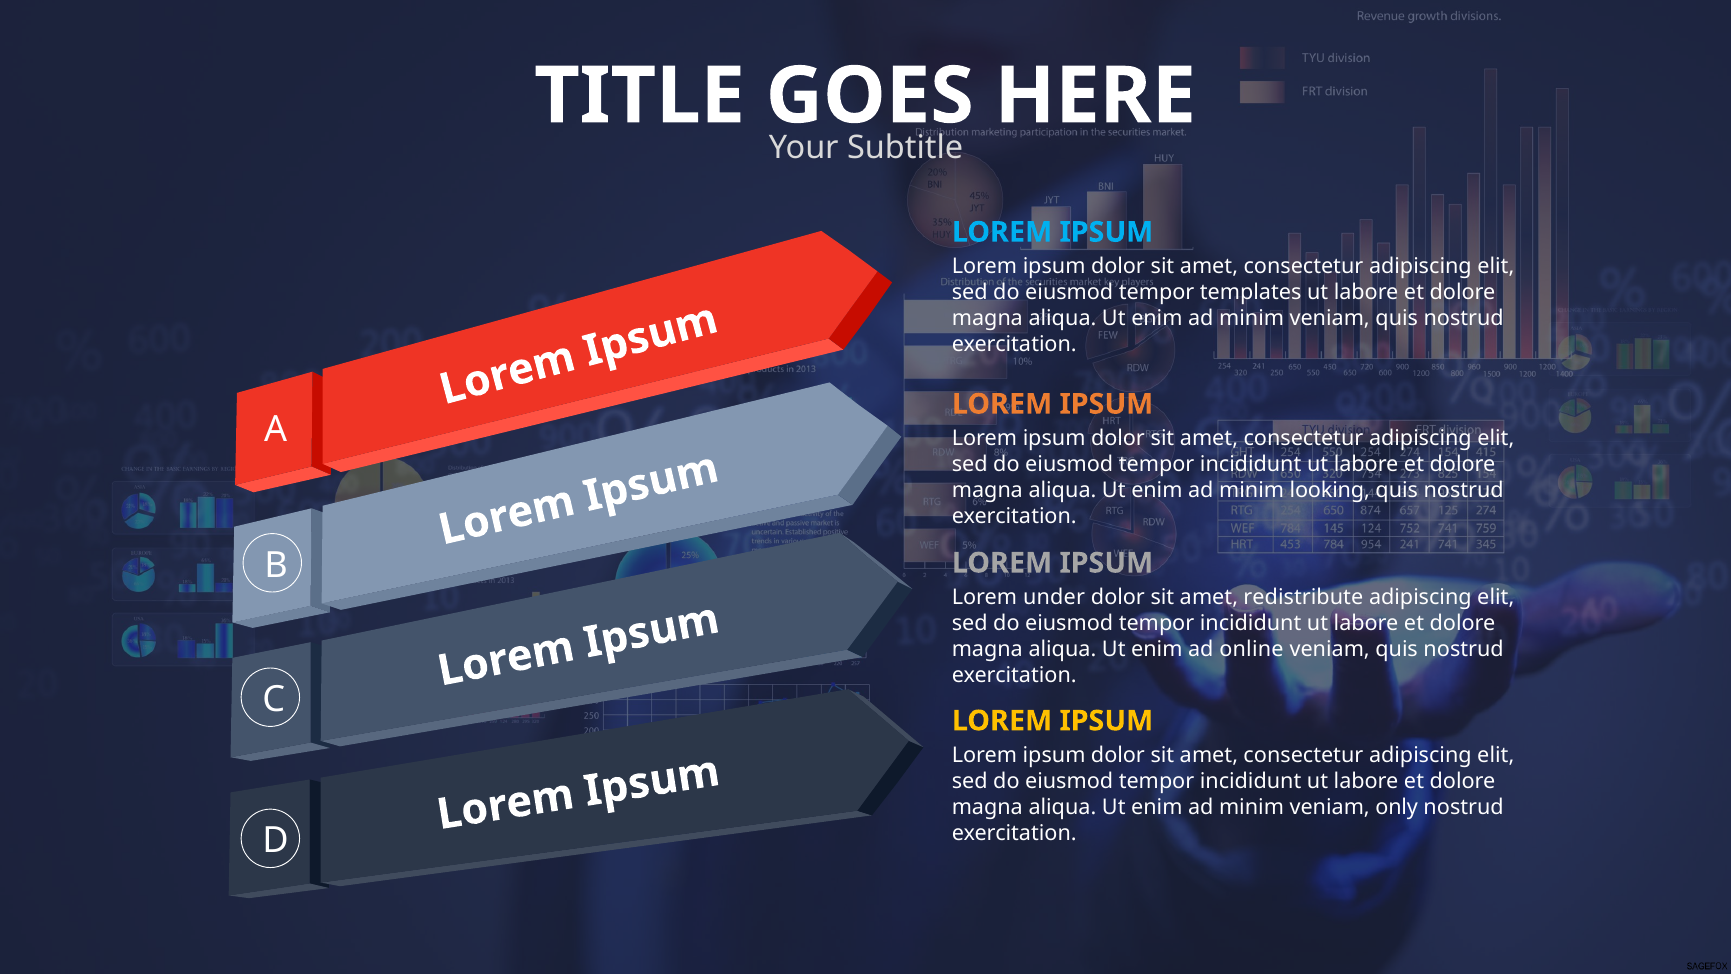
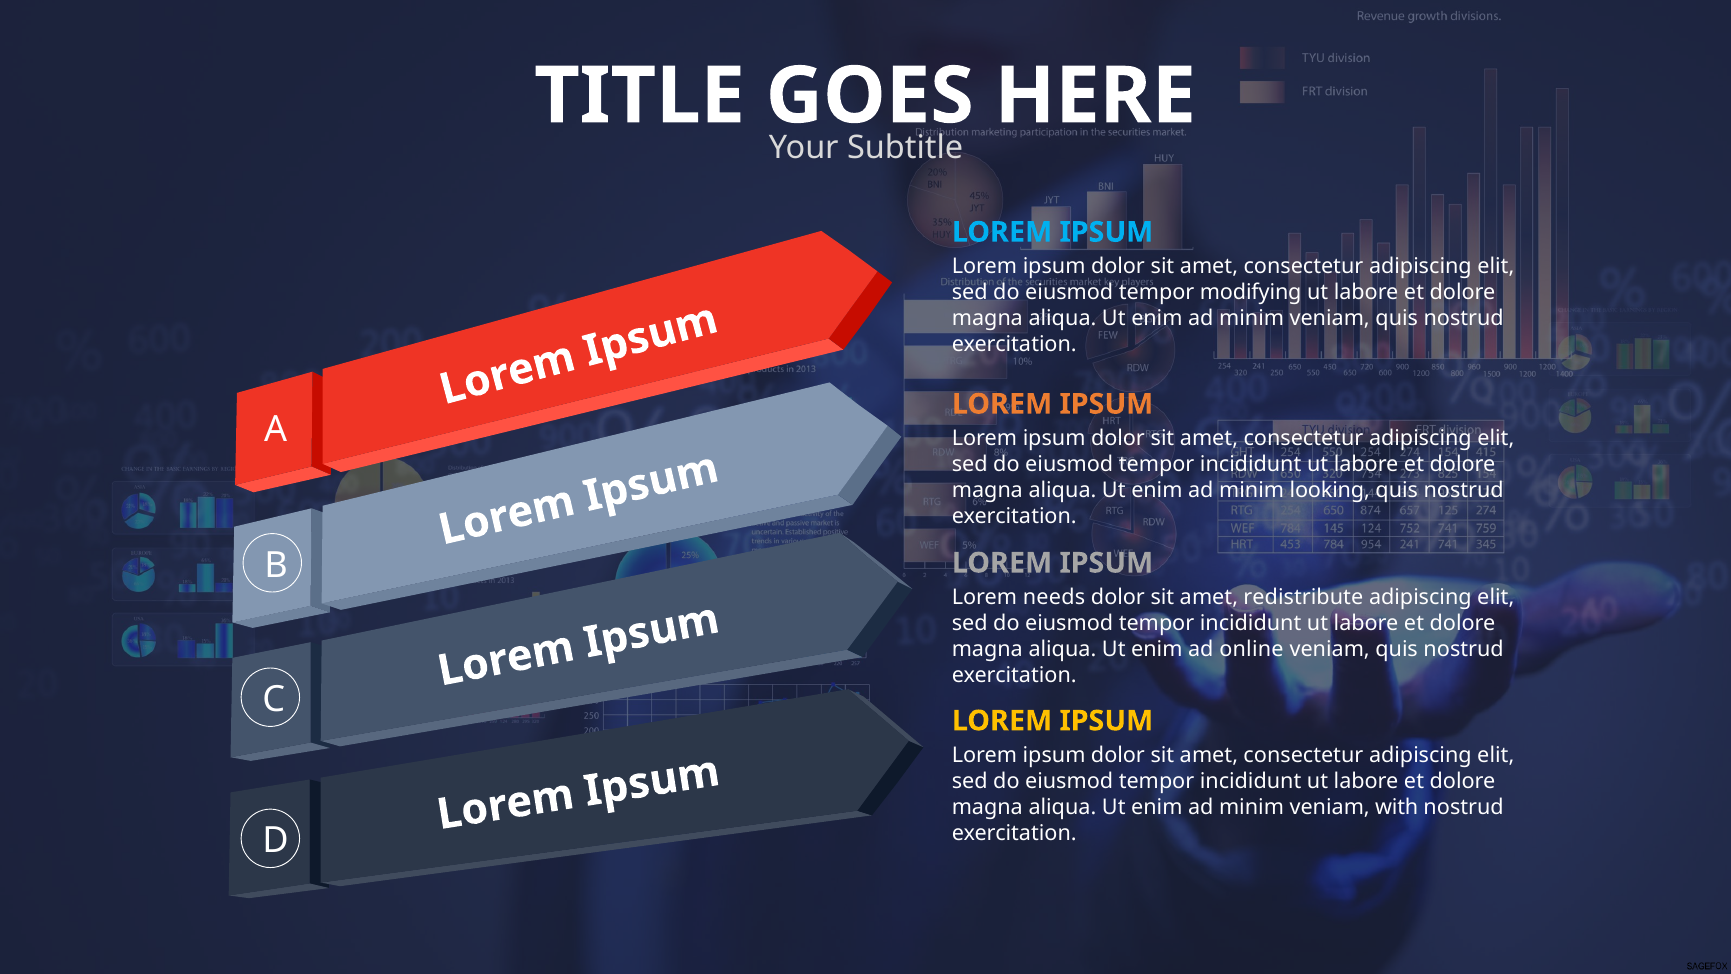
templates: templates -> modifying
under: under -> needs
only: only -> with
